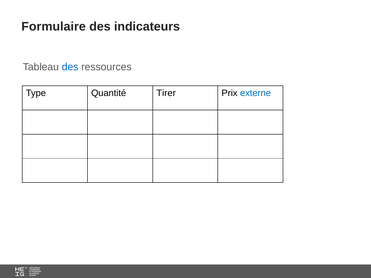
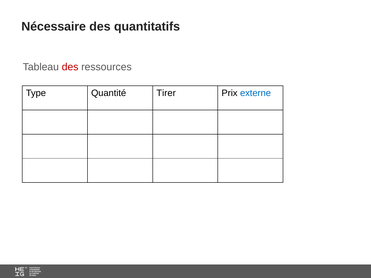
Formulaire: Formulaire -> Nécessaire
indicateurs: indicateurs -> quantitatifs
des at (70, 67) colour: blue -> red
